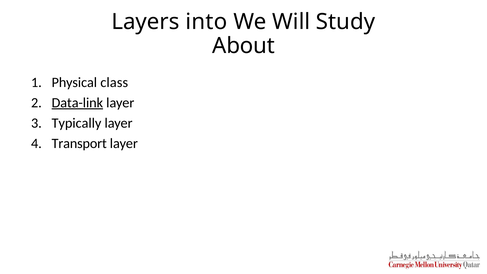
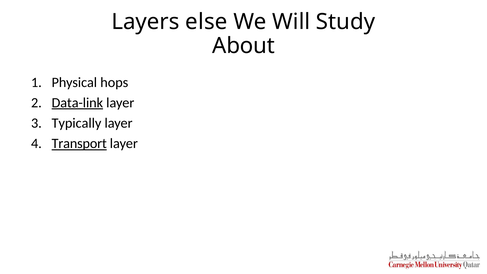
into: into -> else
class: class -> hops
Transport underline: none -> present
